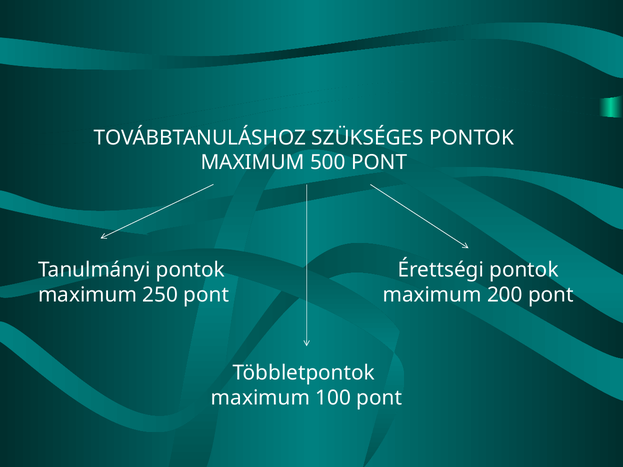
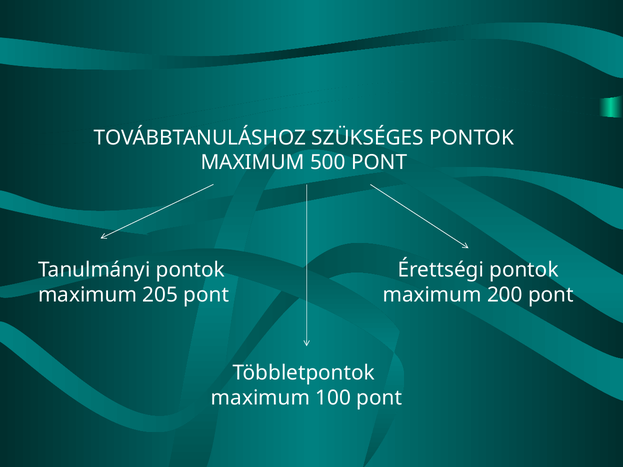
250: 250 -> 205
